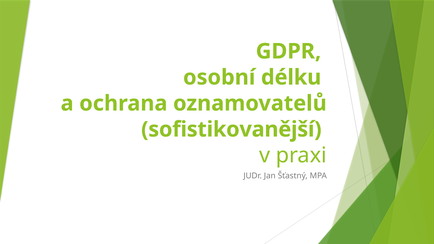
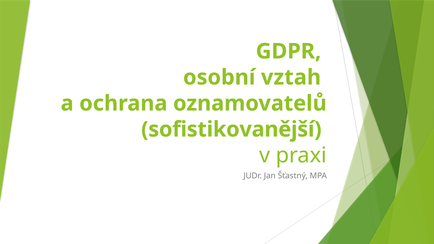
délku: délku -> vztah
